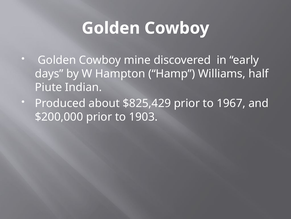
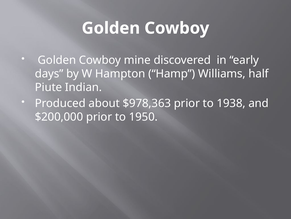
$825,429: $825,429 -> $978,363
1967: 1967 -> 1938
1903: 1903 -> 1950
